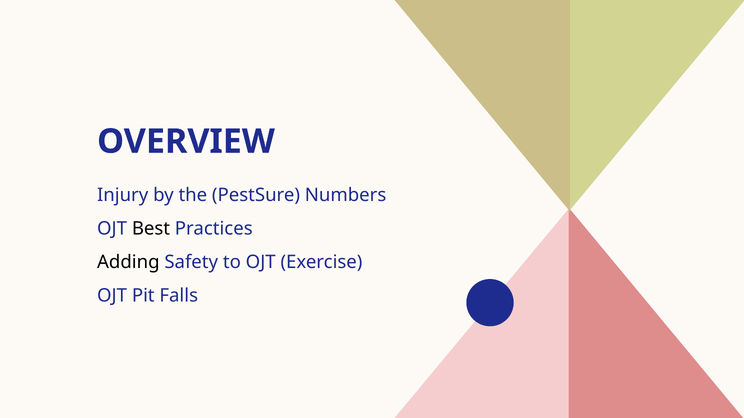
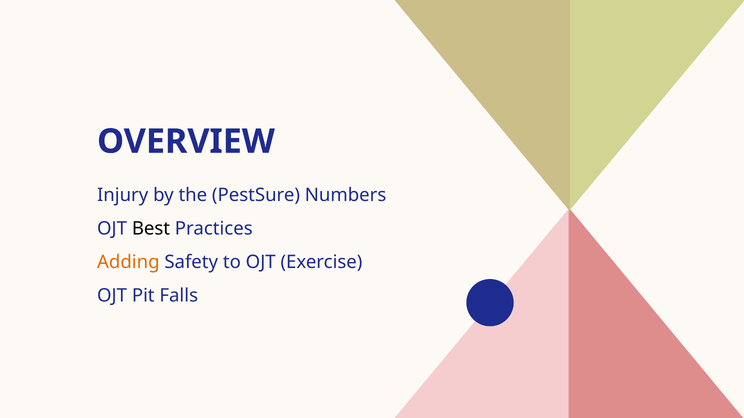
Adding colour: black -> orange
